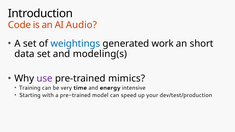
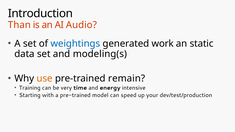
Code: Code -> Than
short: short -> static
use colour: purple -> orange
mimics: mimics -> remain
